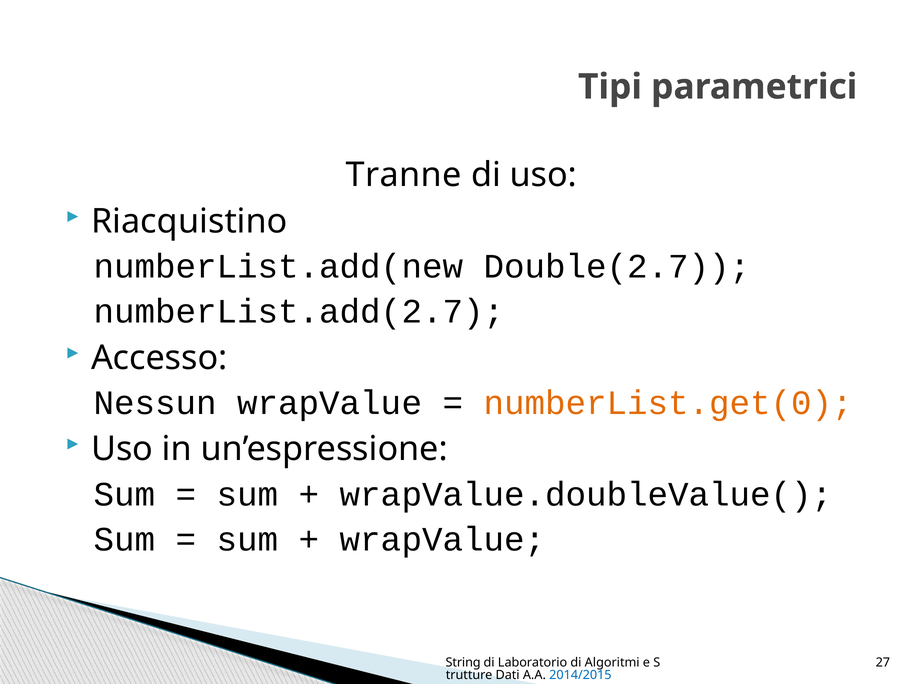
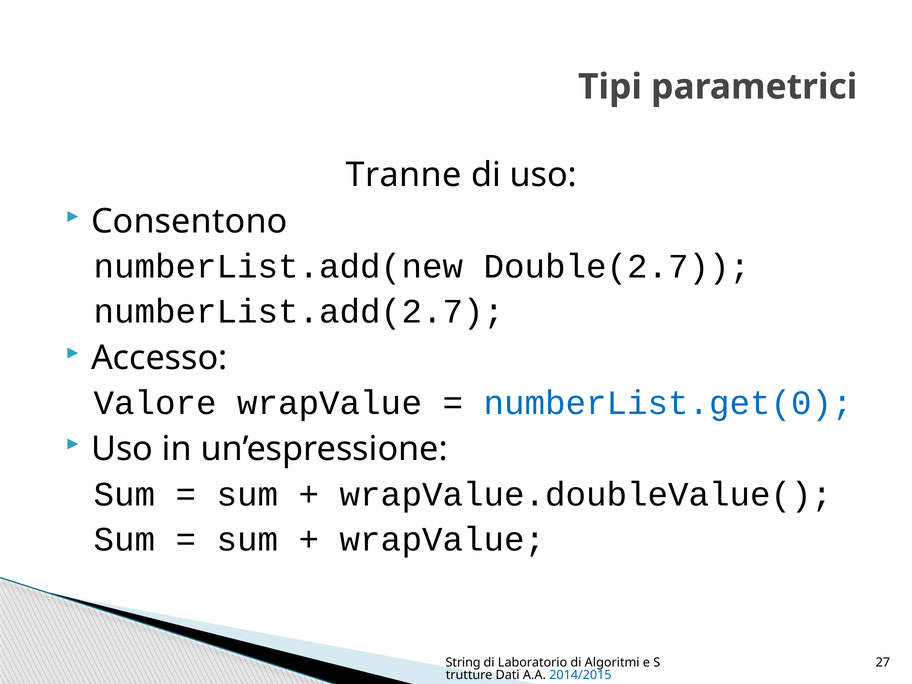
Riacquistino: Riacquistino -> Consentono
Nessun: Nessun -> Valore
numberList.get(0 colour: orange -> blue
